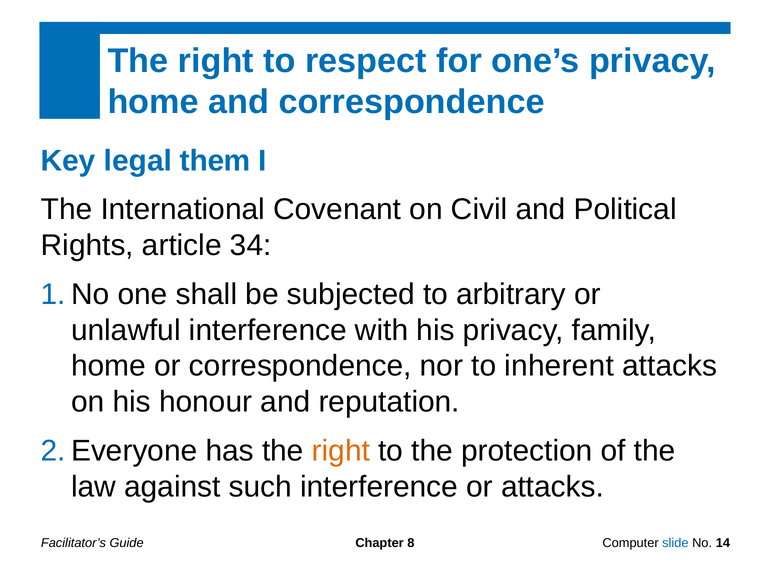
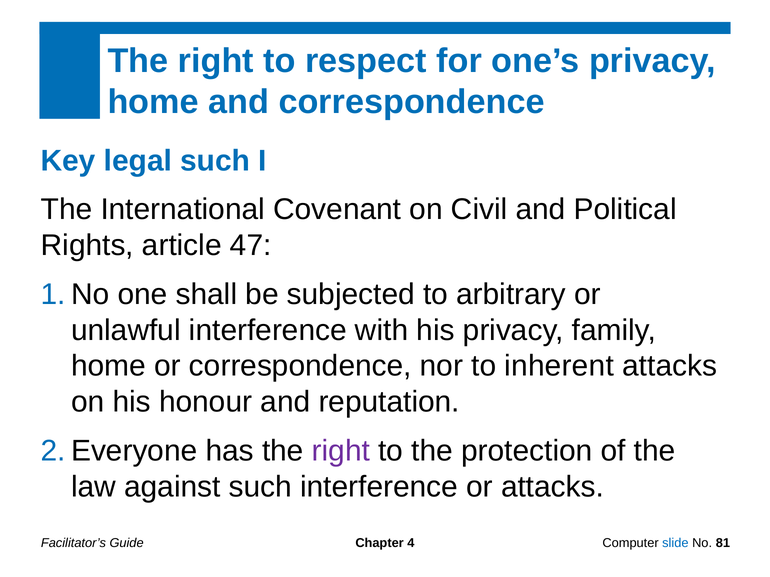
legal them: them -> such
34: 34 -> 47
right at (341, 451) colour: orange -> purple
8: 8 -> 4
14: 14 -> 81
